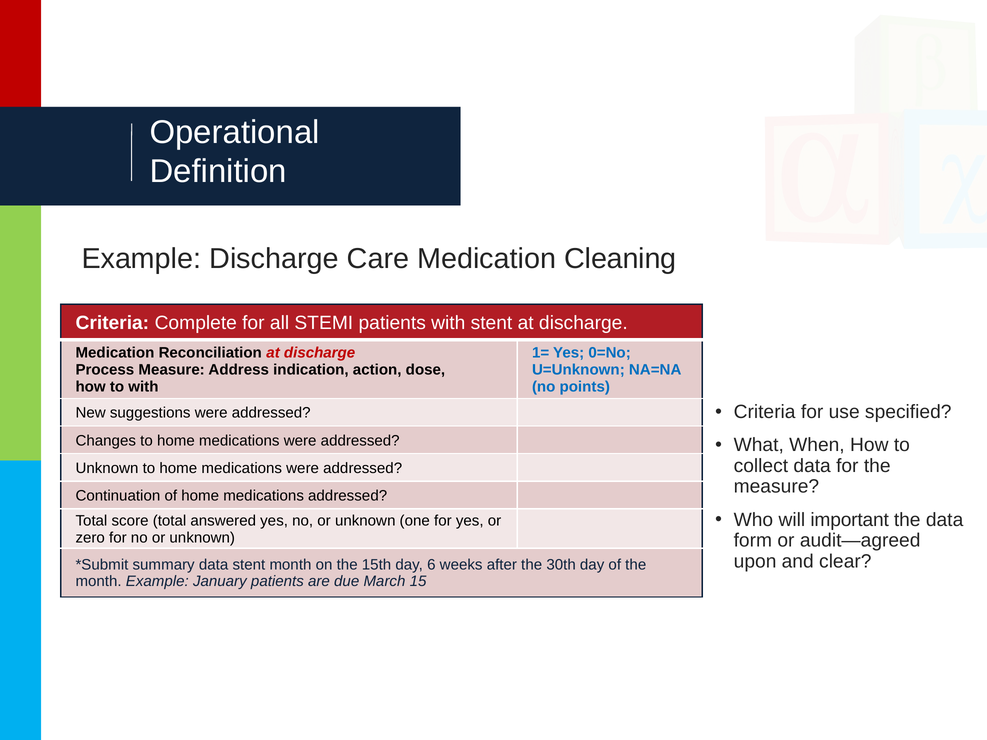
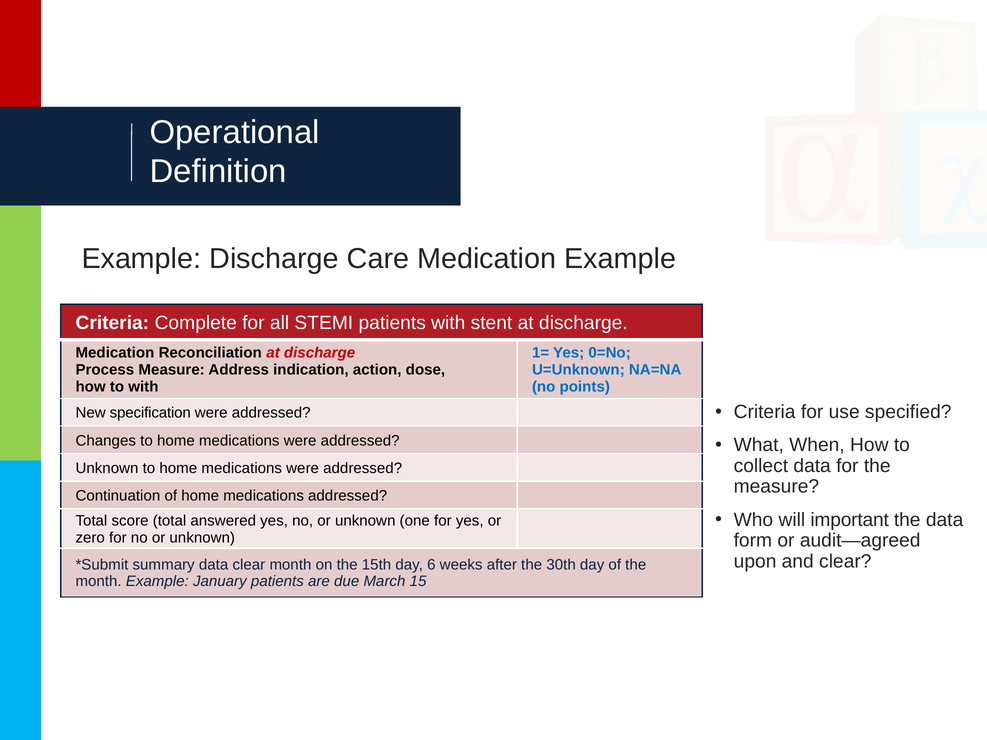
Medication Cleaning: Cleaning -> Example
suggestions: suggestions -> specification
data stent: stent -> clear
